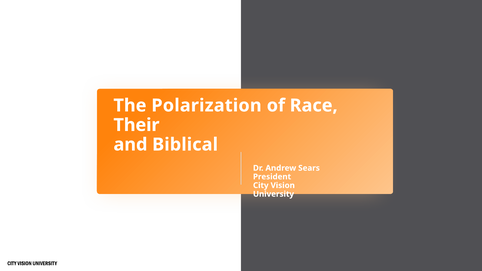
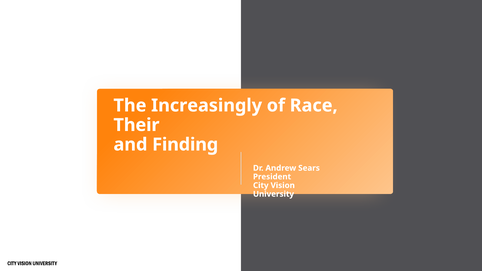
Polarization: Polarization -> Increasingly
Biblical: Biblical -> Finding
